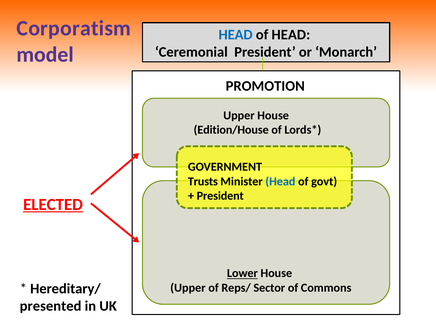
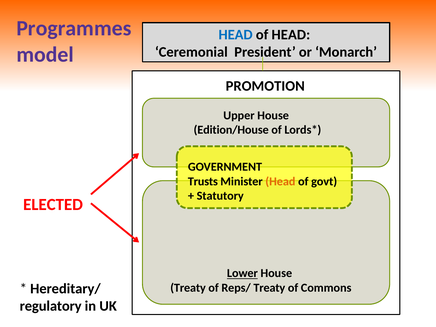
Corporatism: Corporatism -> Programmes
Head at (280, 181) colour: blue -> orange
President at (220, 196): President -> Statutory
ELECTED underline: present -> none
Upper at (188, 288): Upper -> Treaty
Reps/ Sector: Sector -> Treaty
presented: presented -> regulatory
